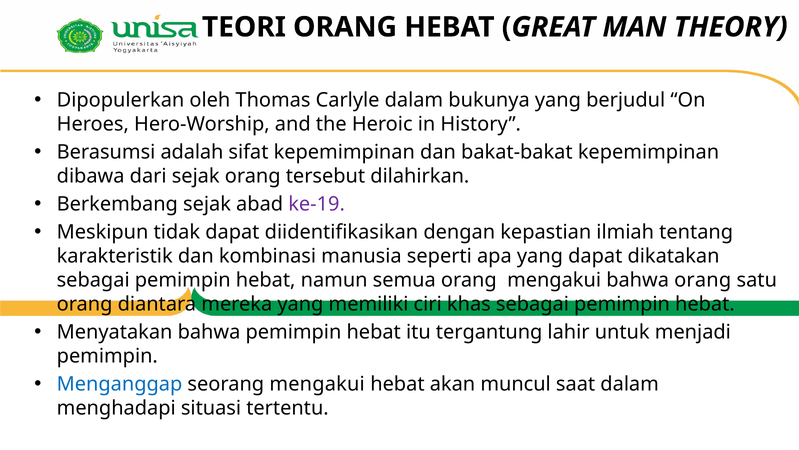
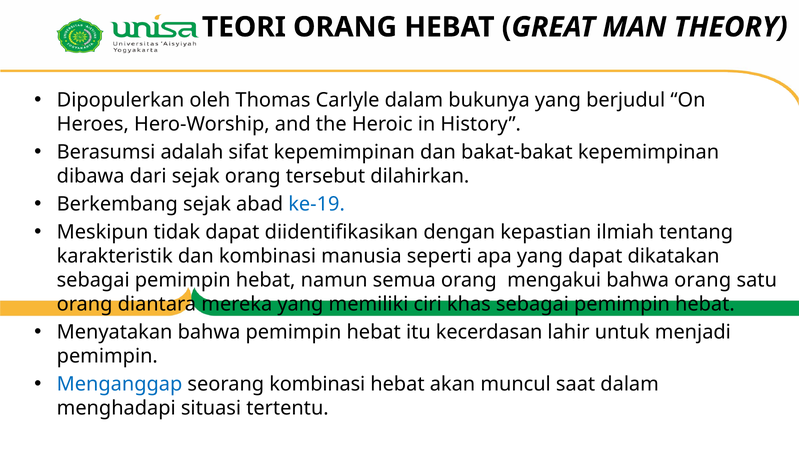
ke-19 colour: purple -> blue
tergantung: tergantung -> kecerdasan
seorang mengakui: mengakui -> kombinasi
